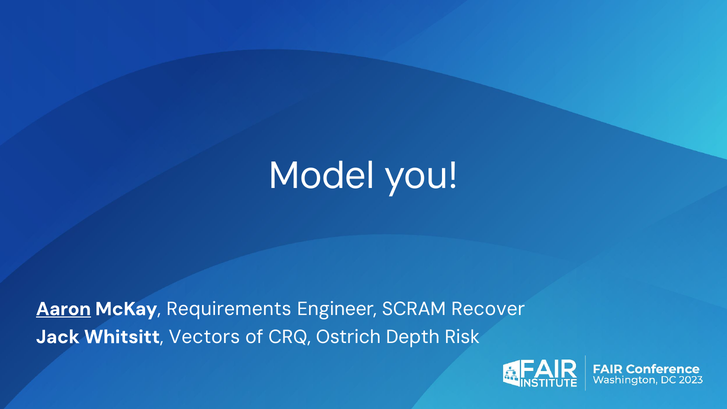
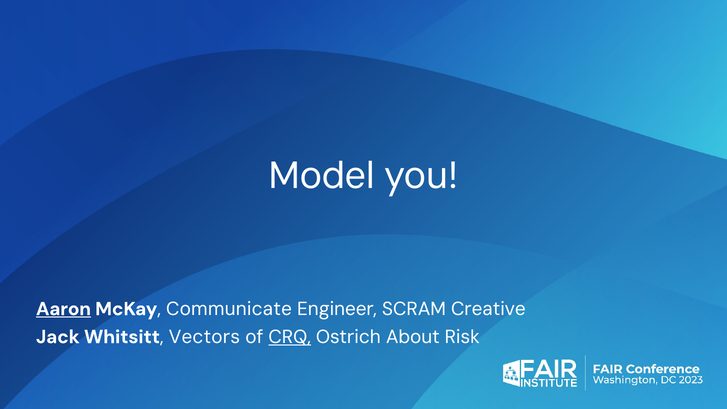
Requirements: Requirements -> Communicate
Recover: Recover -> Creative
CRQ underline: none -> present
Depth: Depth -> About
